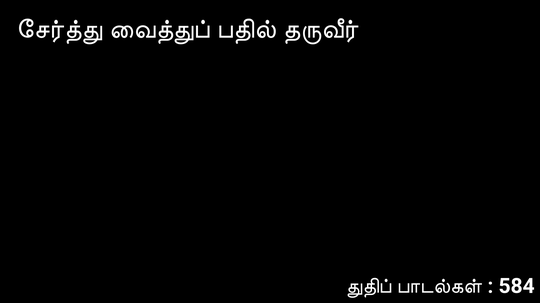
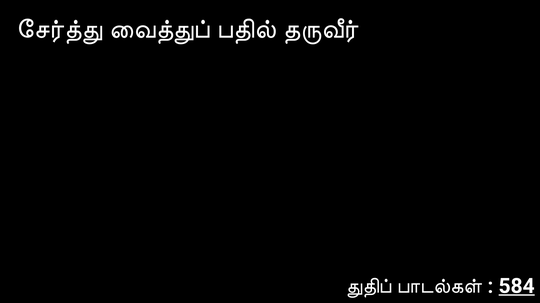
584 underline: none -> present
